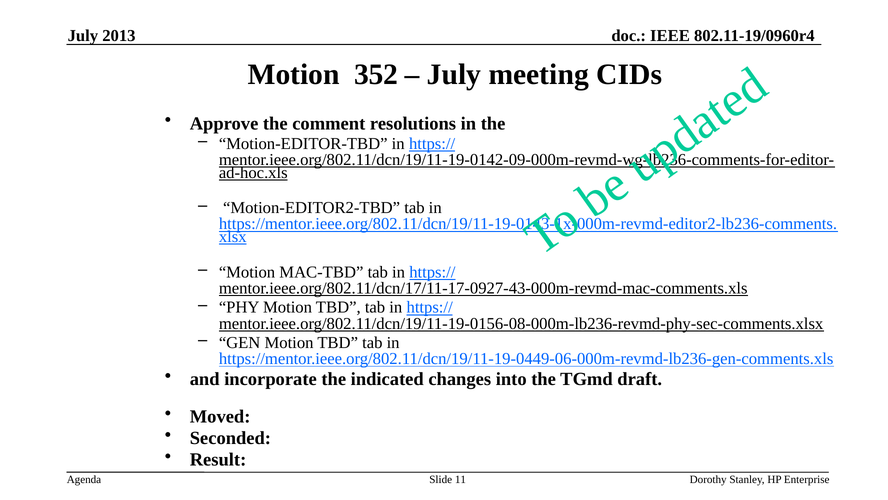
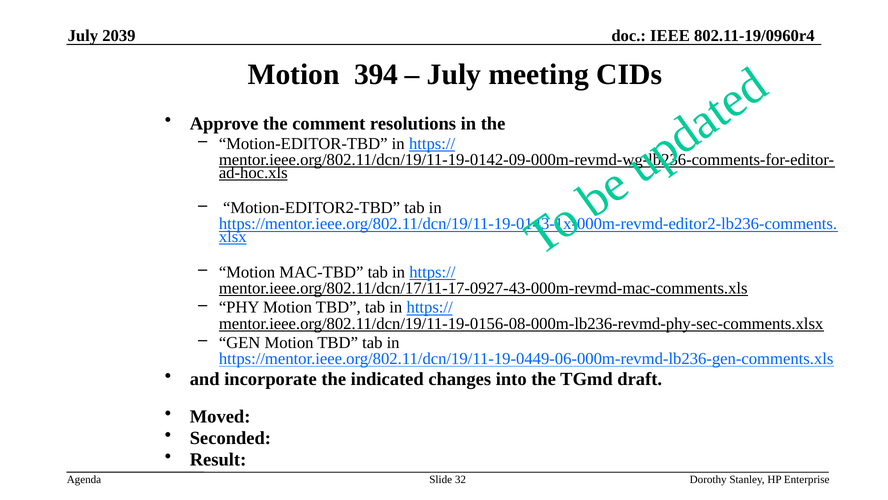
2013: 2013 -> 2039
352: 352 -> 394
11: 11 -> 32
